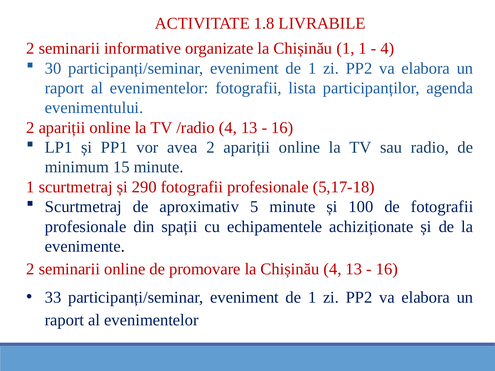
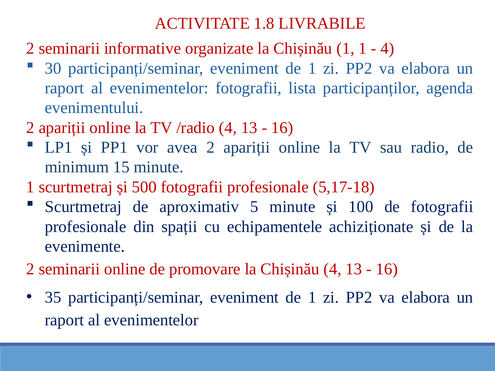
290: 290 -> 500
33: 33 -> 35
